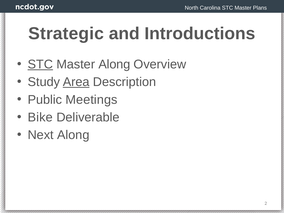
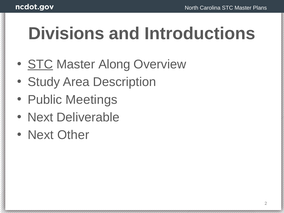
Strategic: Strategic -> Divisions
Area underline: present -> none
Bike at (40, 117): Bike -> Next
Next Along: Along -> Other
